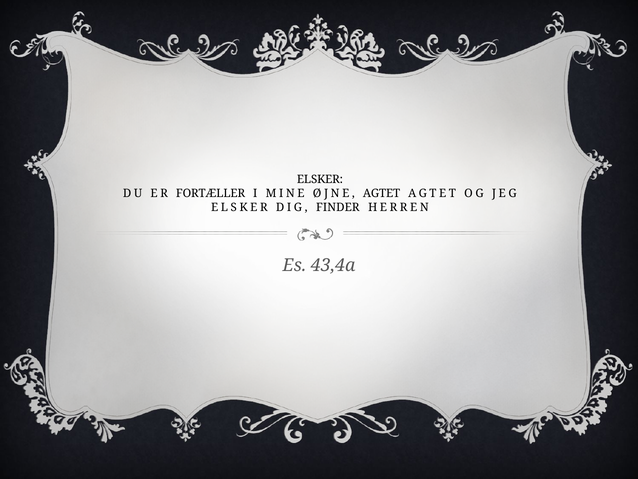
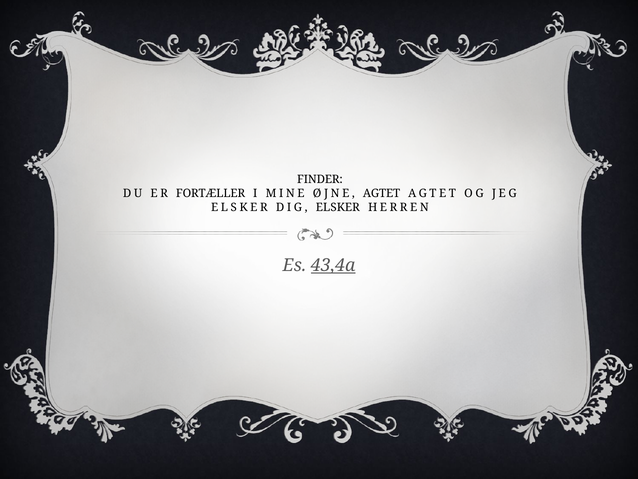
ELSKER at (320, 179): ELSKER -> FINDER
DIG FINDER: FINDER -> ELSKER
43,4a underline: none -> present
